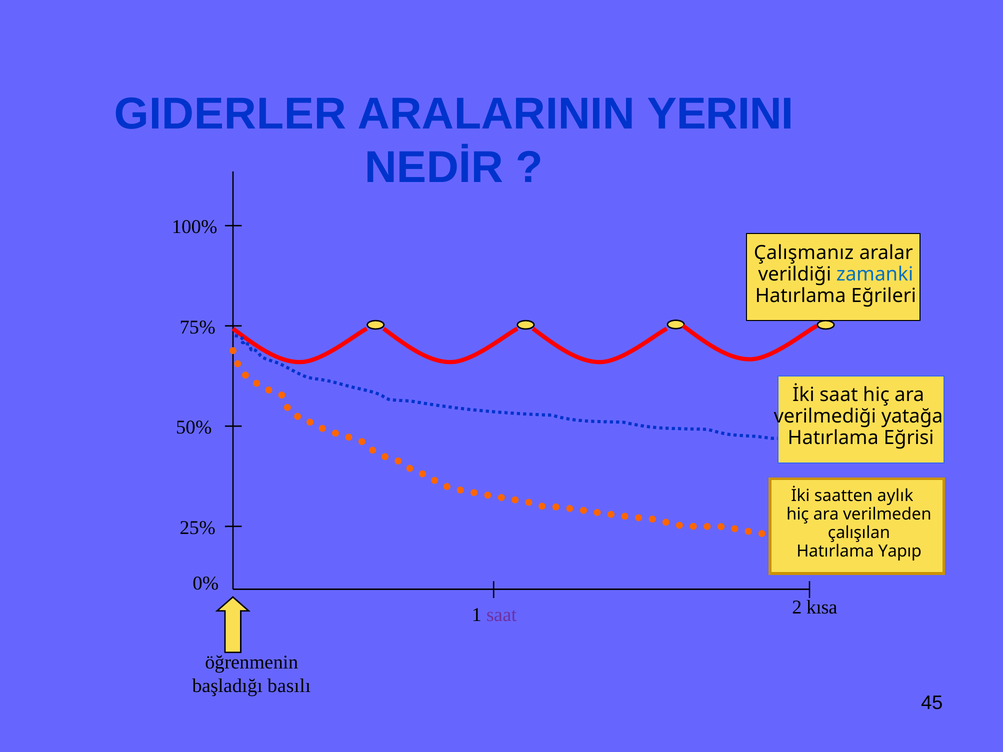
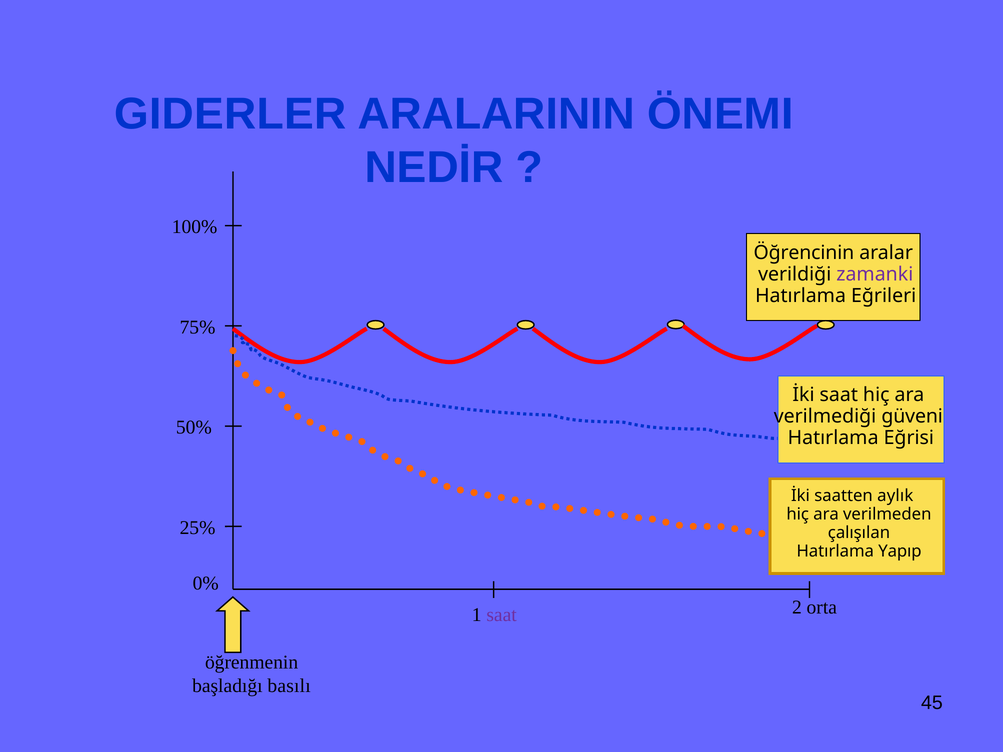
YERINI: YERINI -> ÖNEMI
Çalışmanız: Çalışmanız -> Öğrencinin
zamanki colour: blue -> purple
yatağa: yatağa -> güveni
kısa: kısa -> orta
